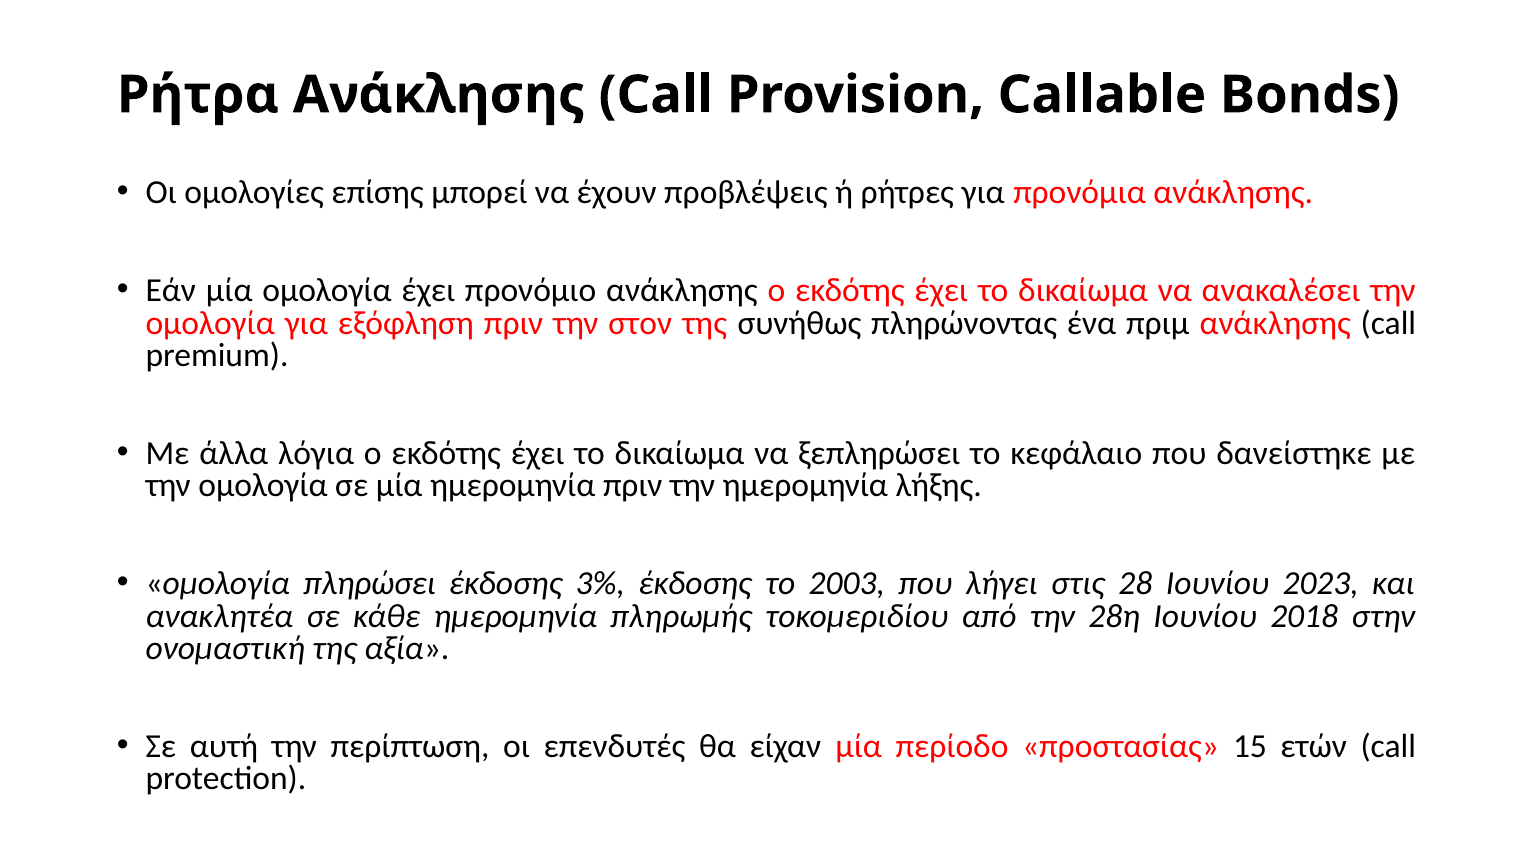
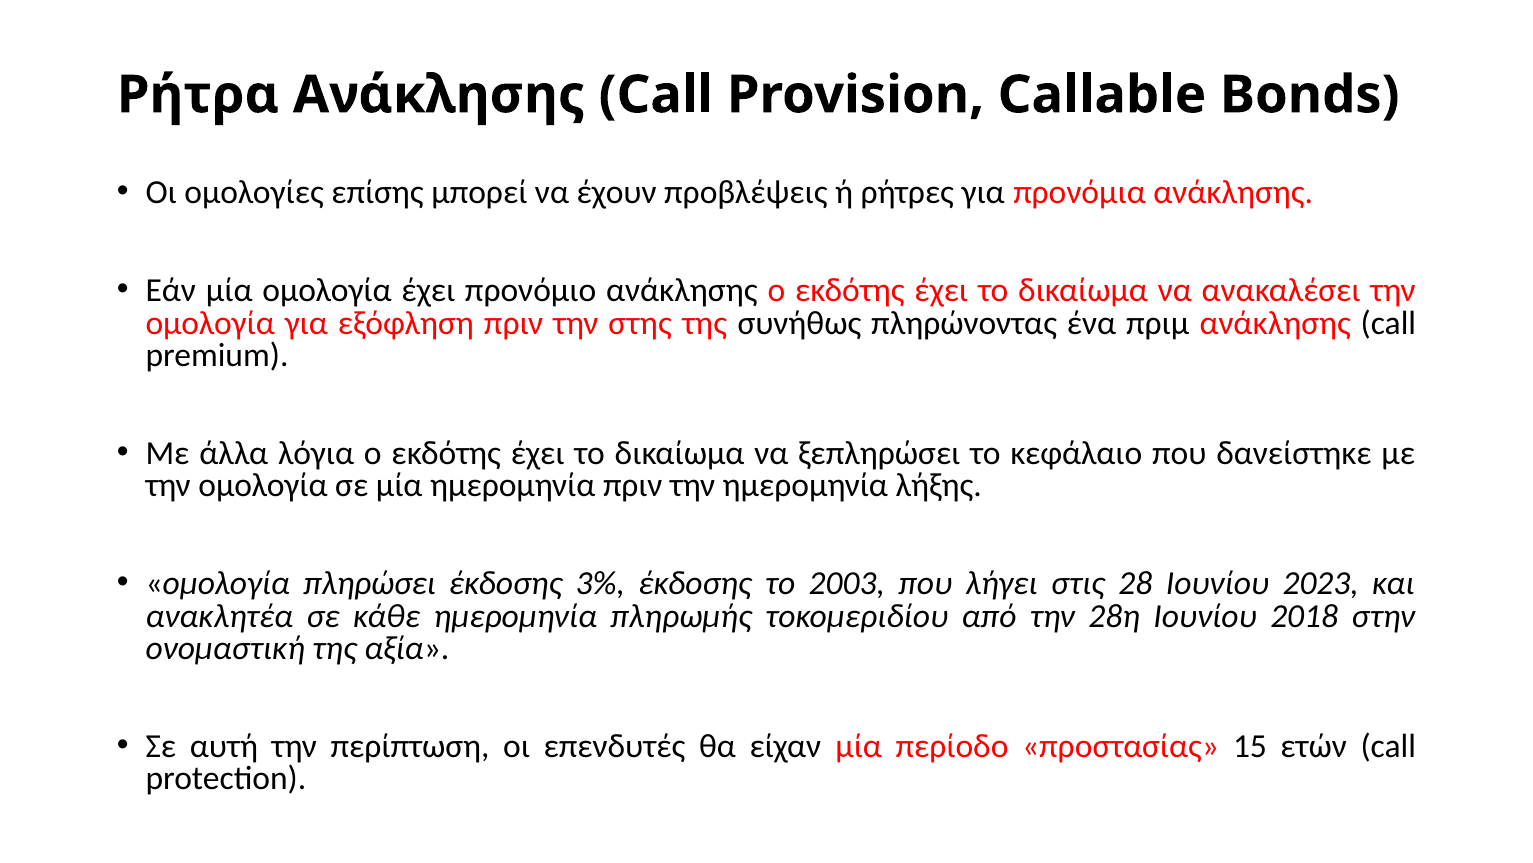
στον: στον -> στης
